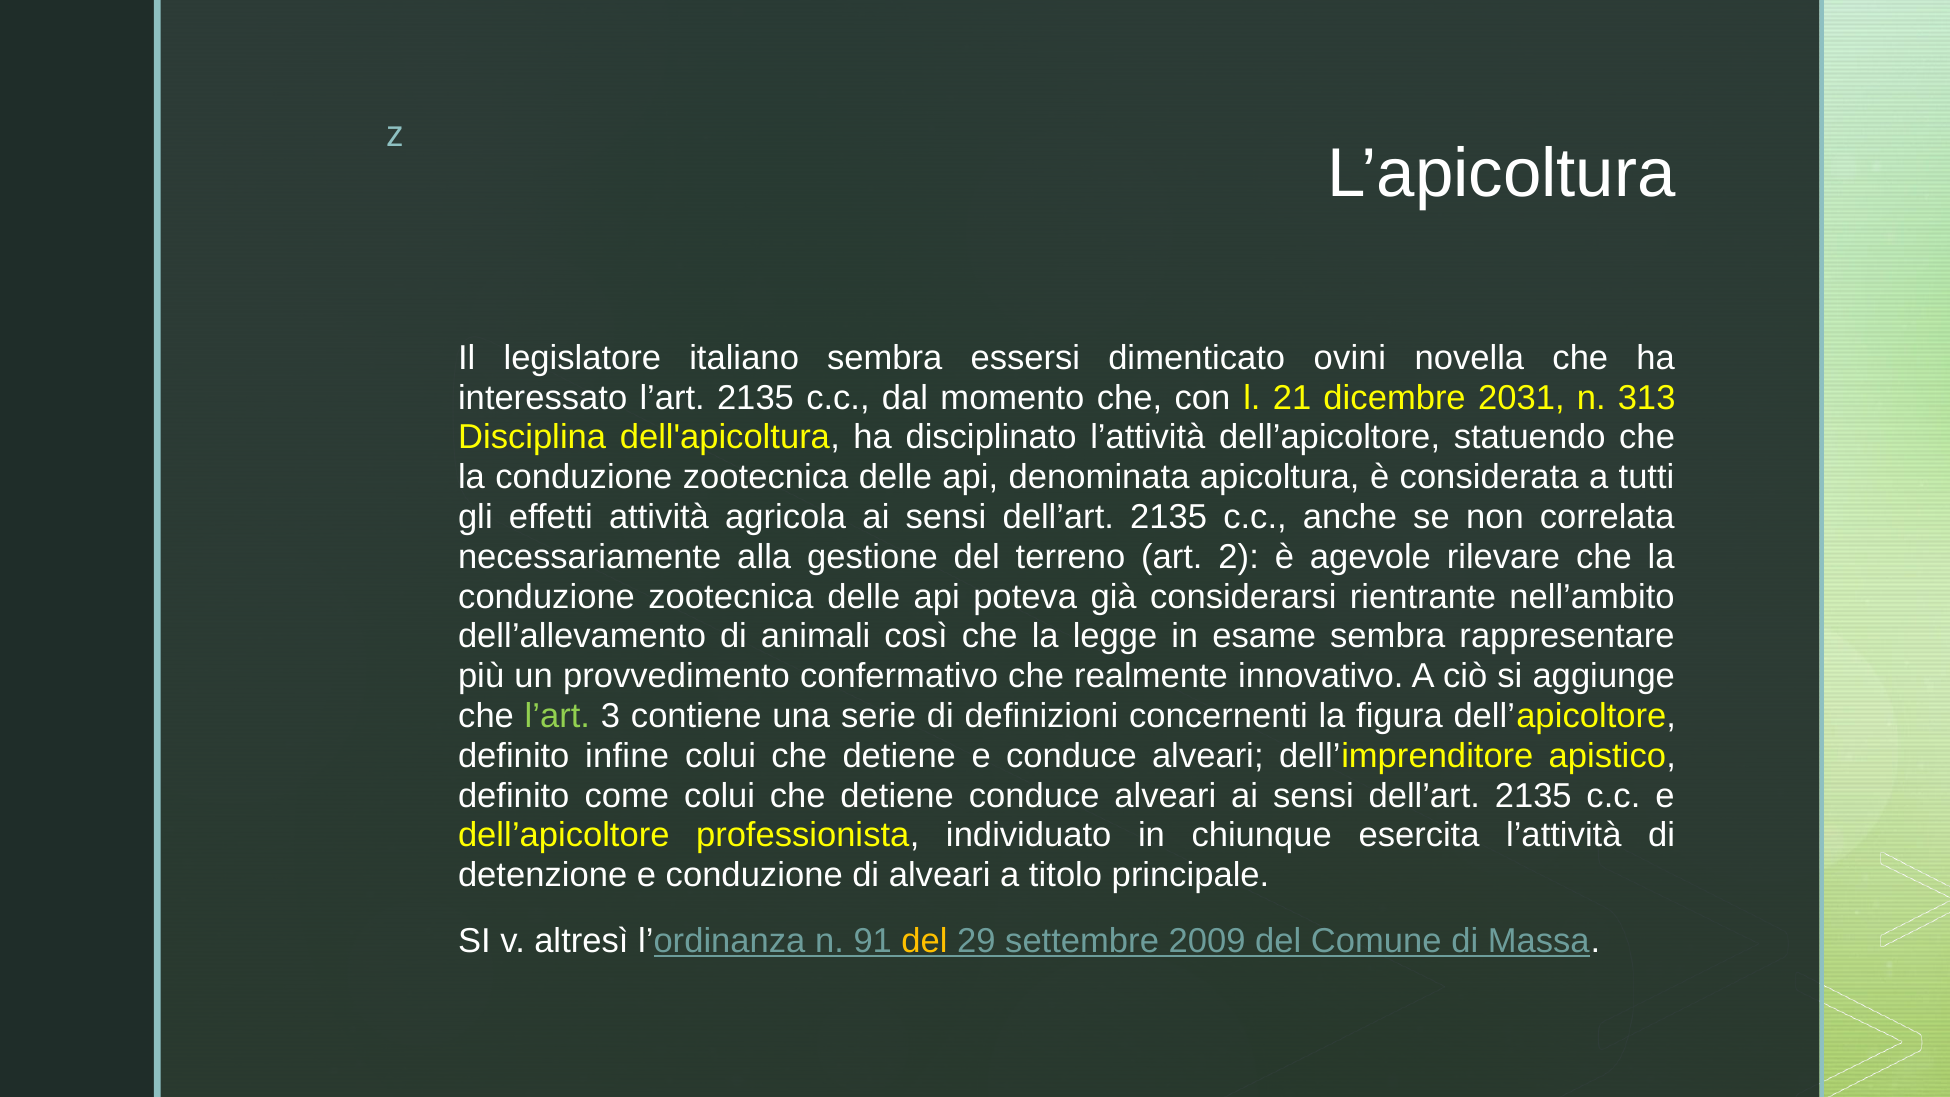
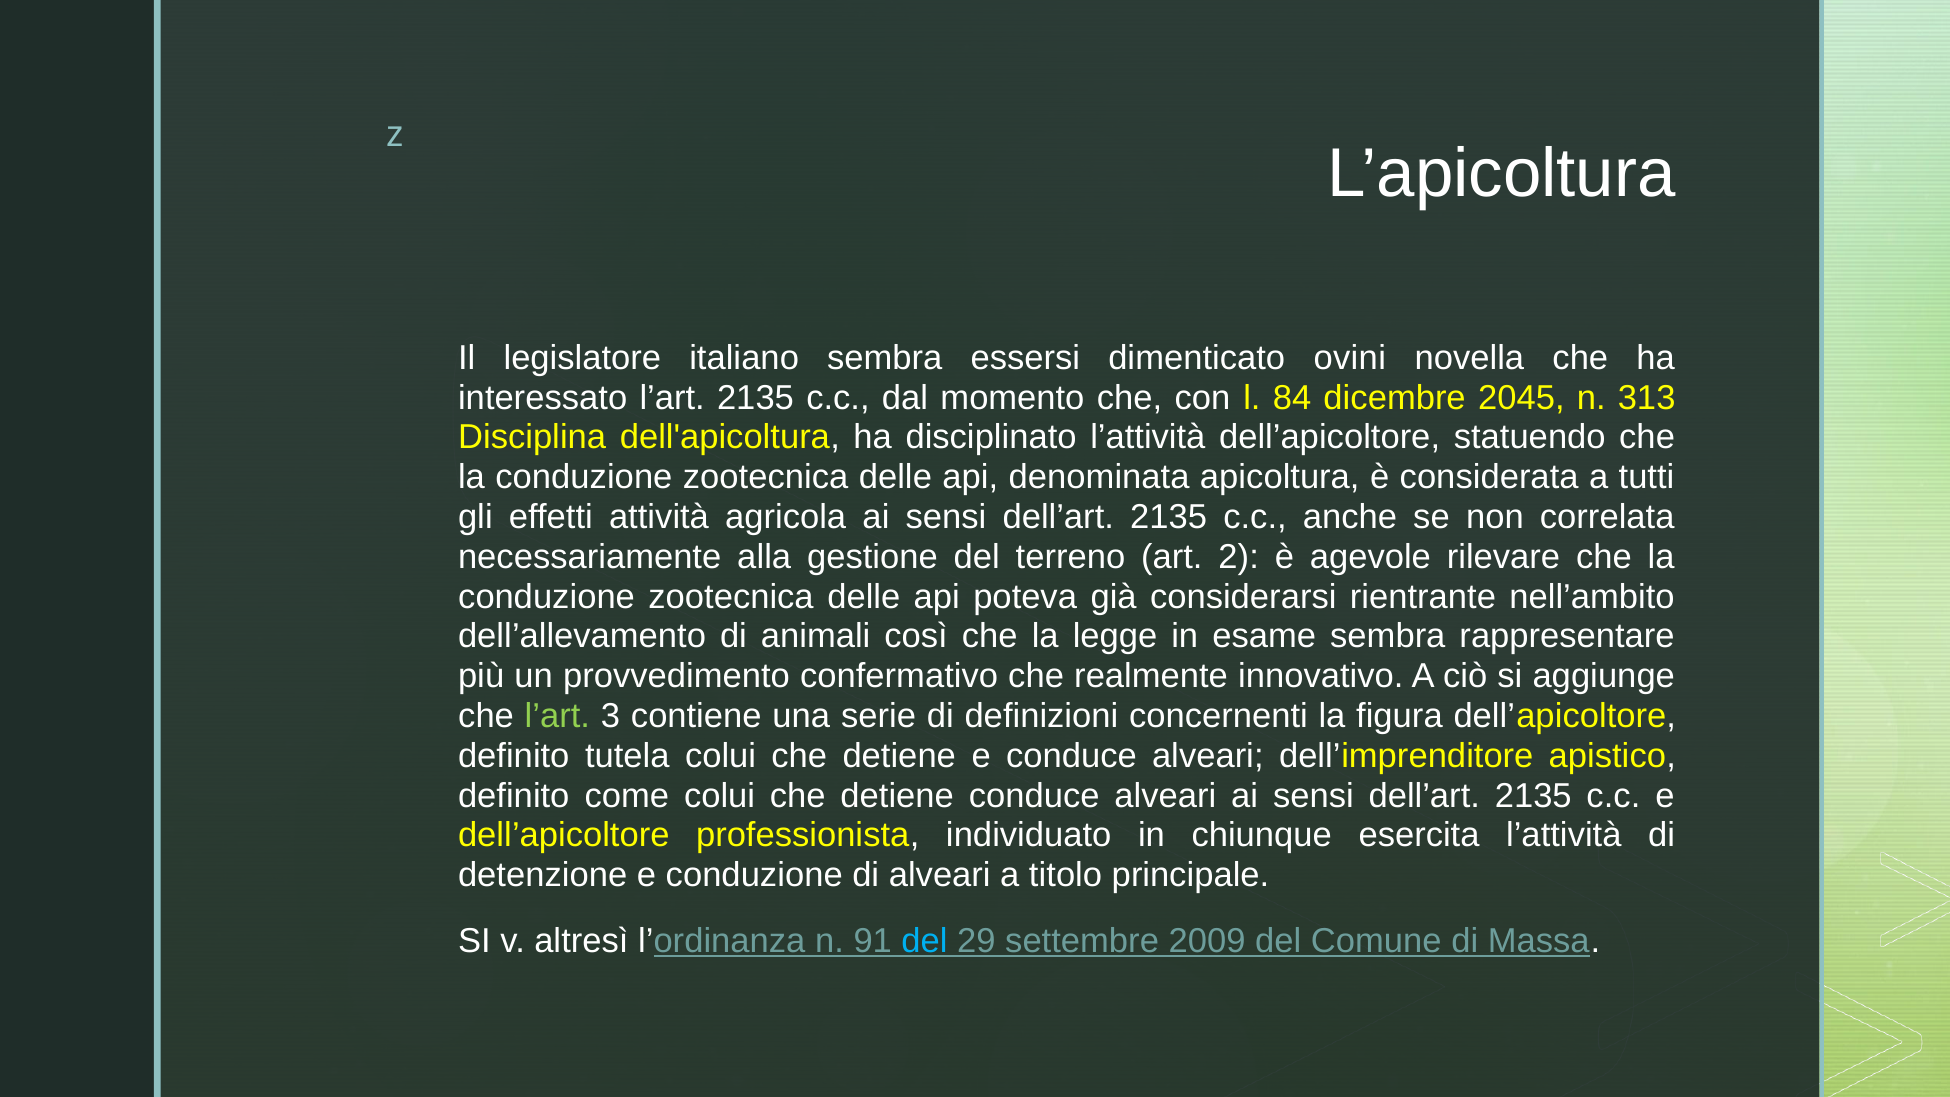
21: 21 -> 84
2031: 2031 -> 2045
infine: infine -> tutela
del at (925, 941) colour: yellow -> light blue
